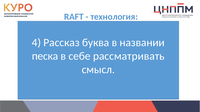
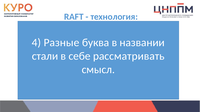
Рассказ: Рассказ -> Разные
песка: песка -> стали
